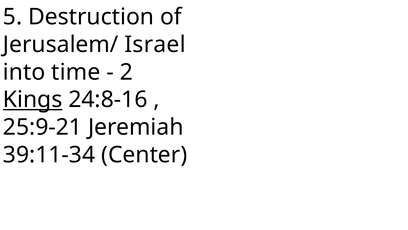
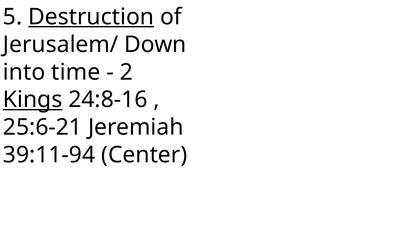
Destruction underline: none -> present
Israel: Israel -> Down
25:9-21: 25:9-21 -> 25:6-21
39:11-34: 39:11-34 -> 39:11-94
